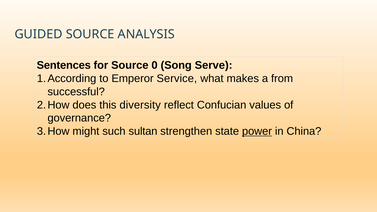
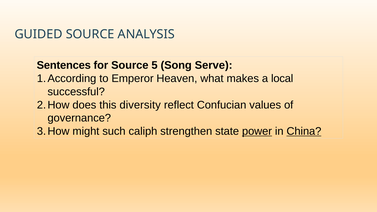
0: 0 -> 5
Service: Service -> Heaven
from: from -> local
sultan: sultan -> caliph
China underline: none -> present
